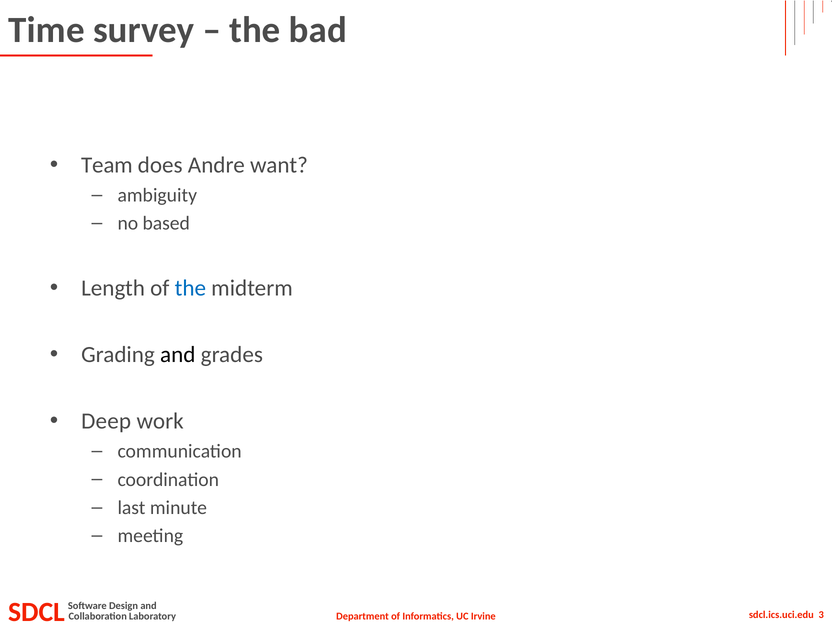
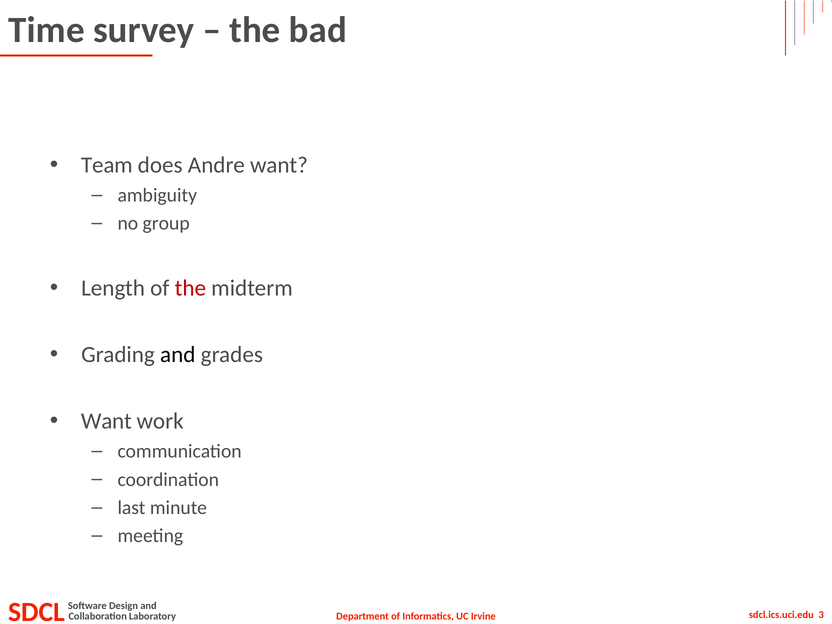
based: based -> group
the at (190, 288) colour: blue -> red
Deep at (106, 421): Deep -> Want
